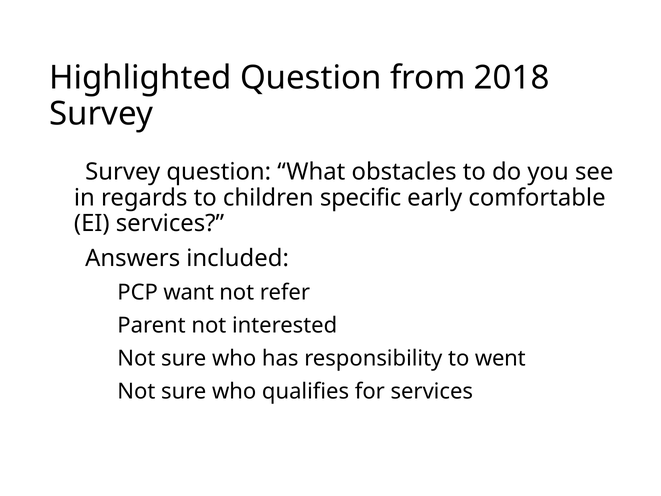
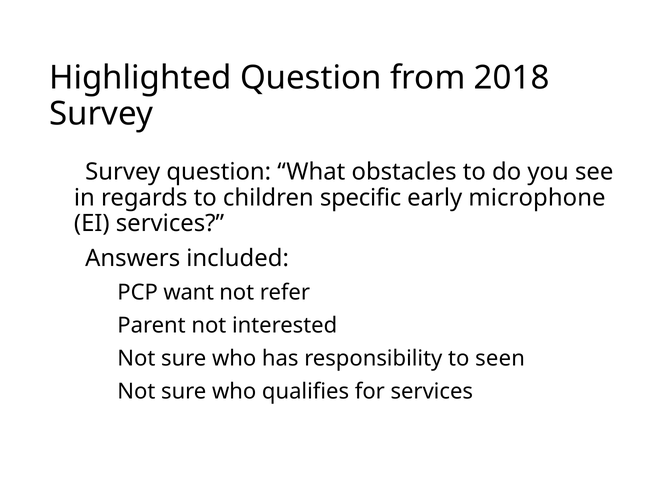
comfortable: comfortable -> microphone
went: went -> seen
